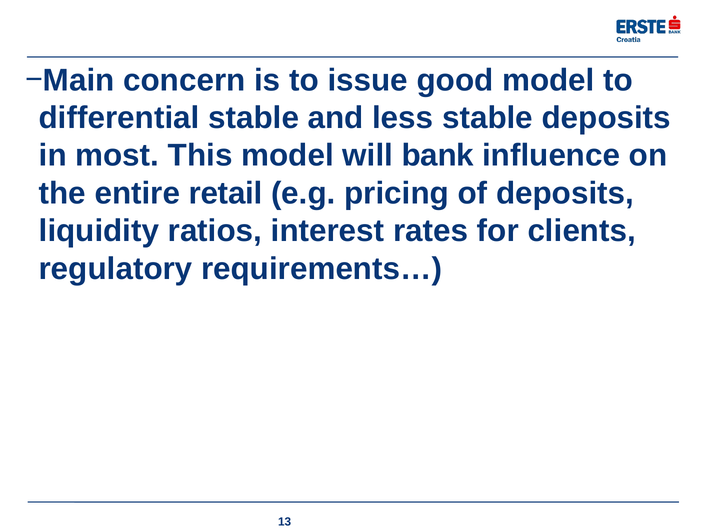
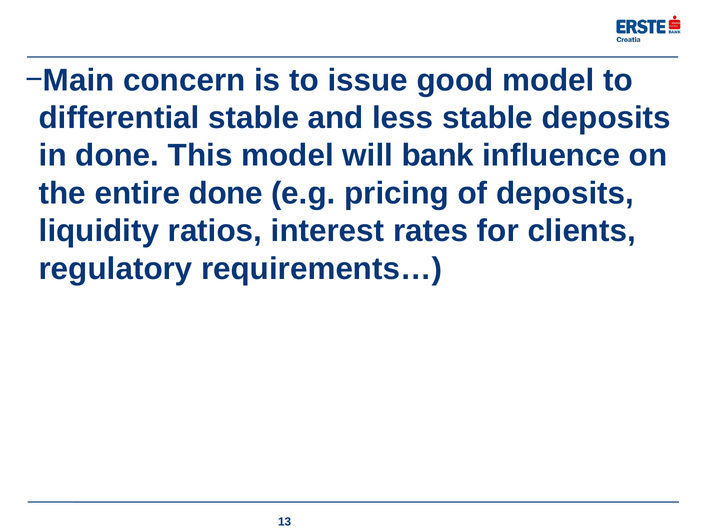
in most: most -> done
entire retail: retail -> done
